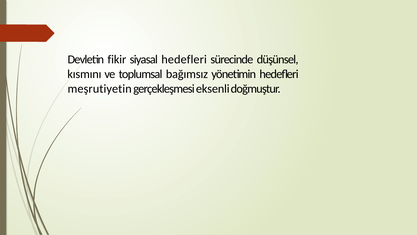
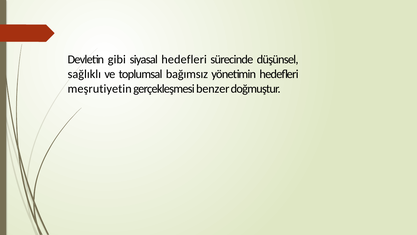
fikir: fikir -> gibi
kısmını: kısmını -> sağlıklı
eksenli: eksenli -> benzer
